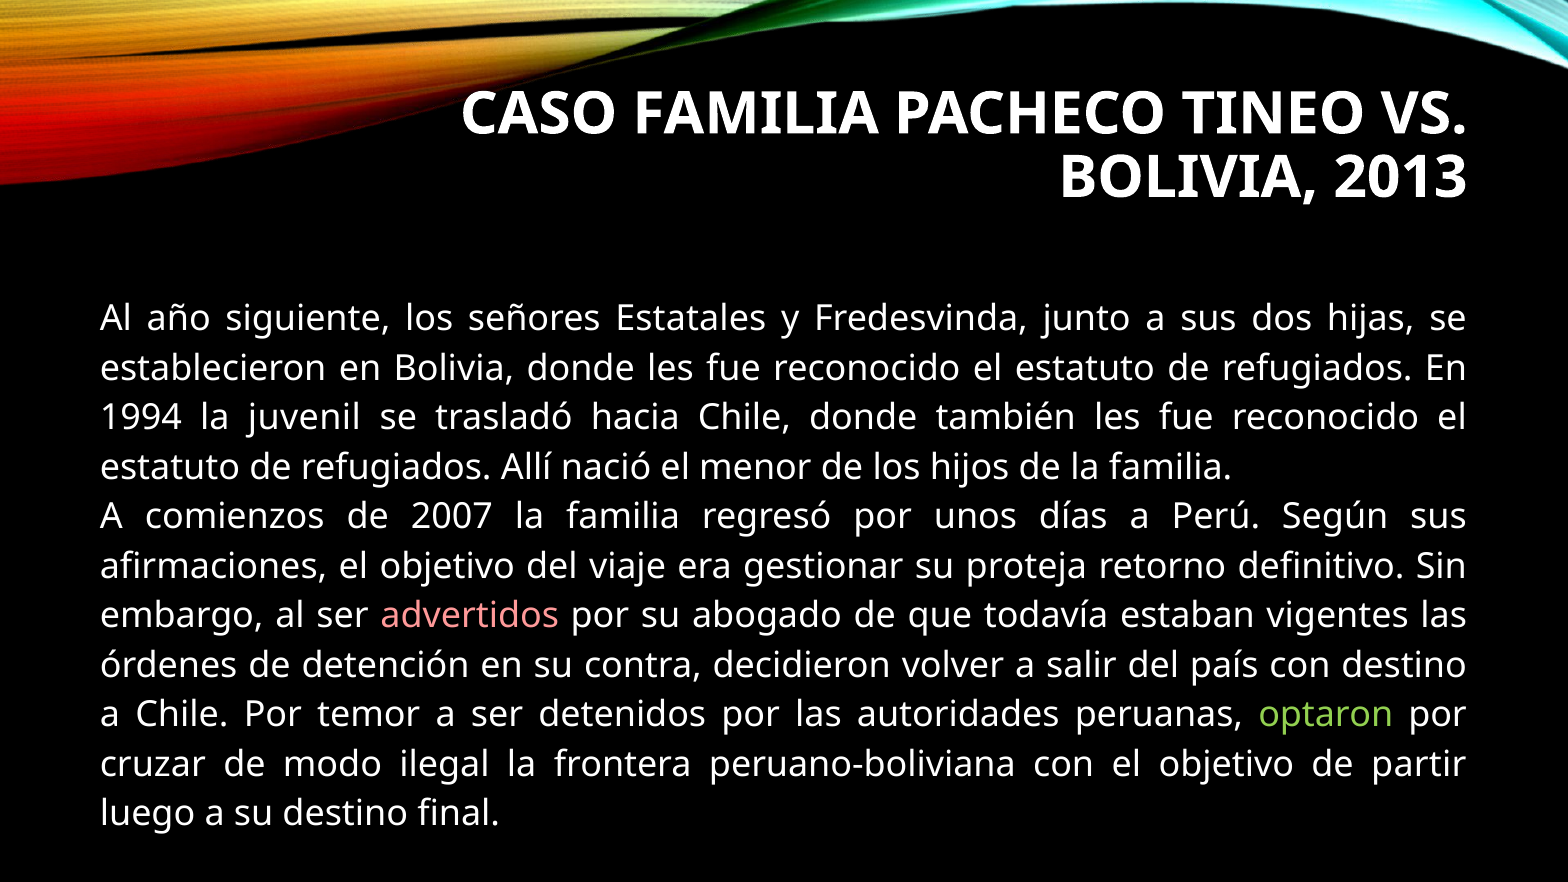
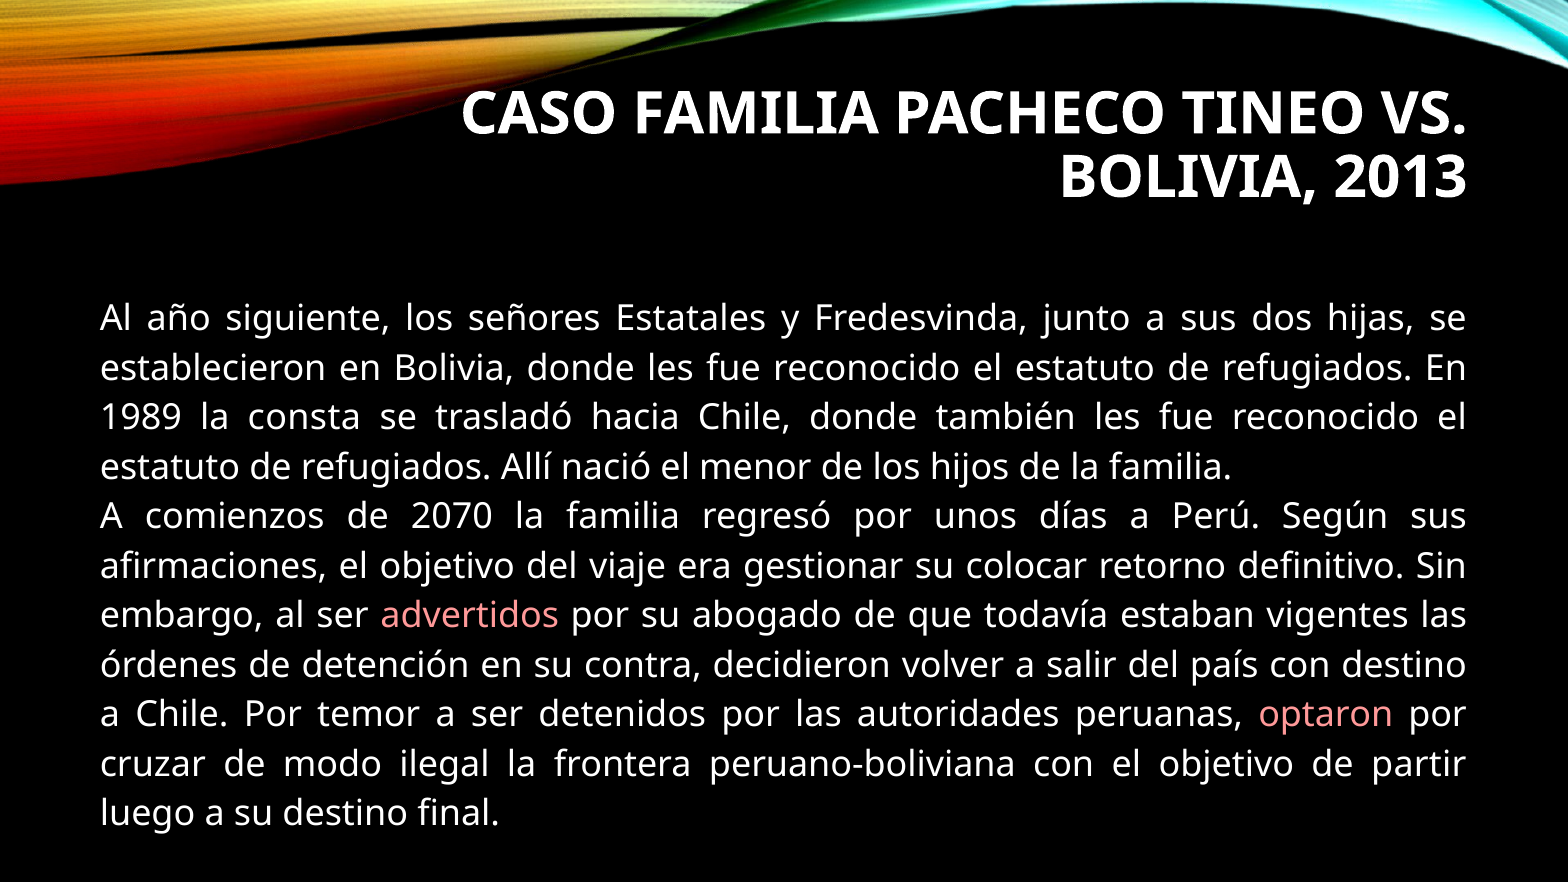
1994: 1994 -> 1989
juvenil: juvenil -> consta
2007: 2007 -> 2070
proteja: proteja -> colocar
optaron colour: light green -> pink
